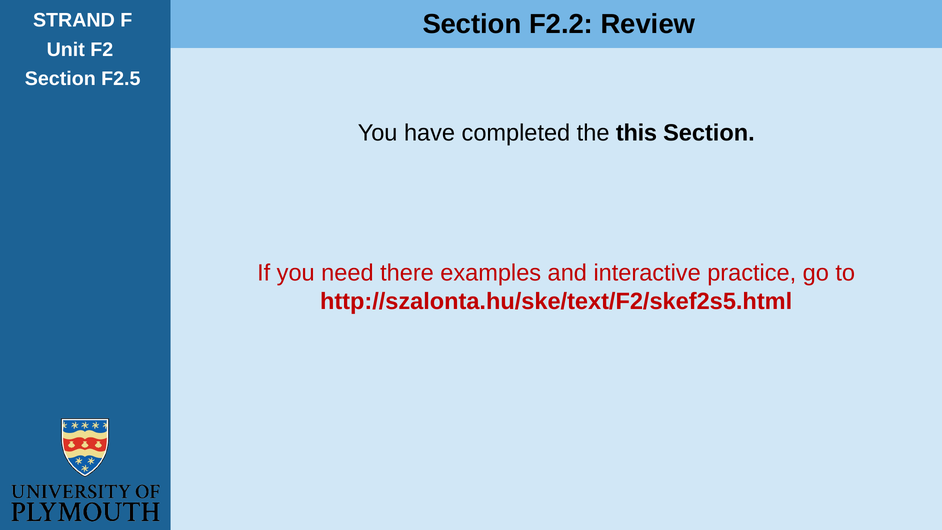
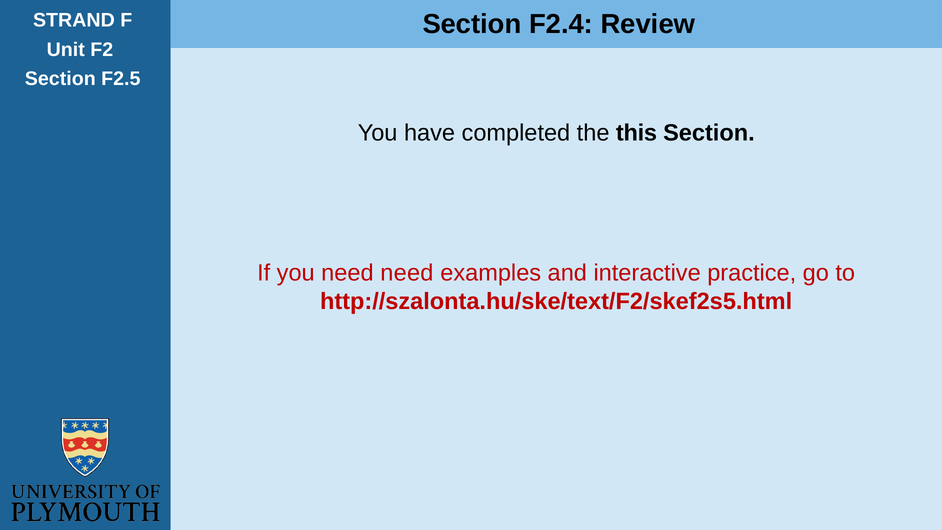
F2.2: F2.2 -> F2.4
need there: there -> need
